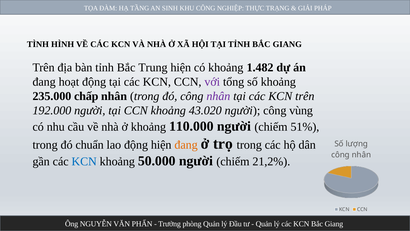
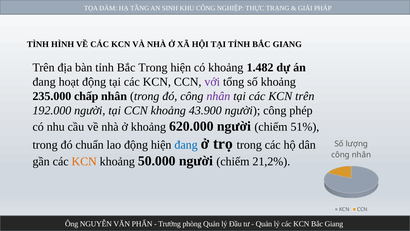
Bắc Trung: Trung -> Trong
43.020: 43.020 -> 43.900
vùng: vùng -> phép
110.000: 110.000 -> 620.000
đang at (186, 145) colour: orange -> blue
KCN at (84, 161) colour: blue -> orange
